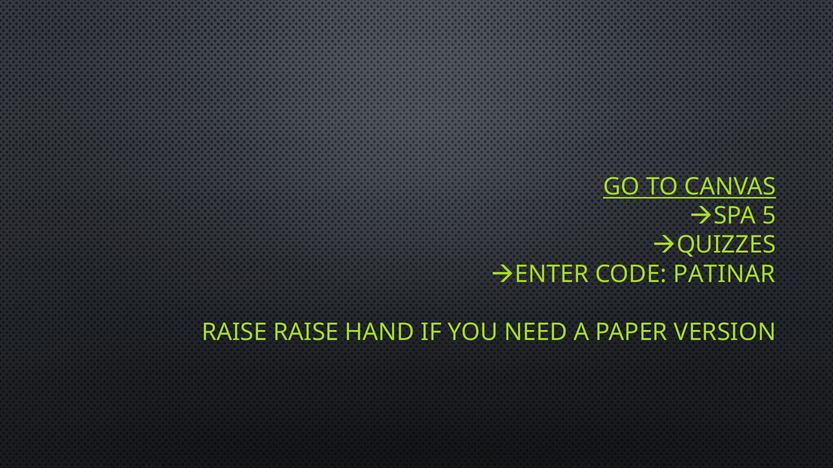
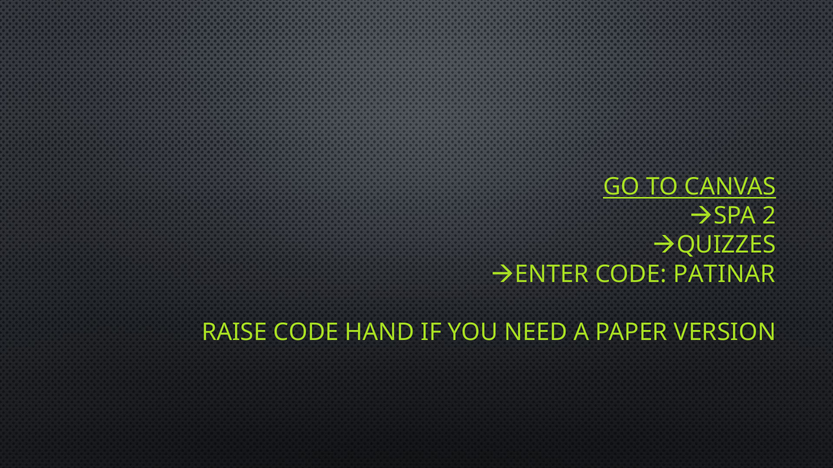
5: 5 -> 2
RAISE RAISE: RAISE -> CODE
